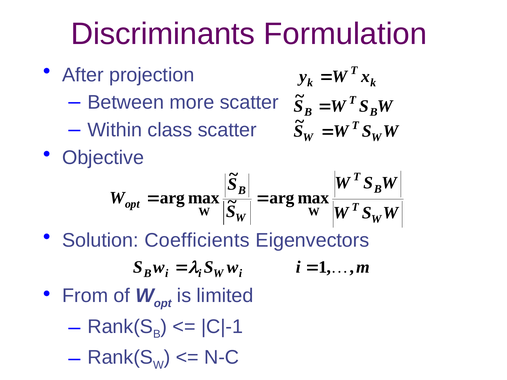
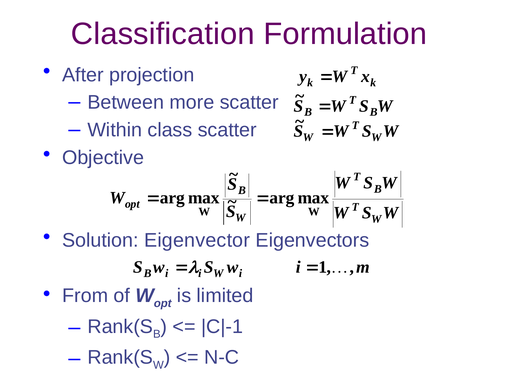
Discriminants: Discriminants -> Classification
Coefficients: Coefficients -> Eigenvector
